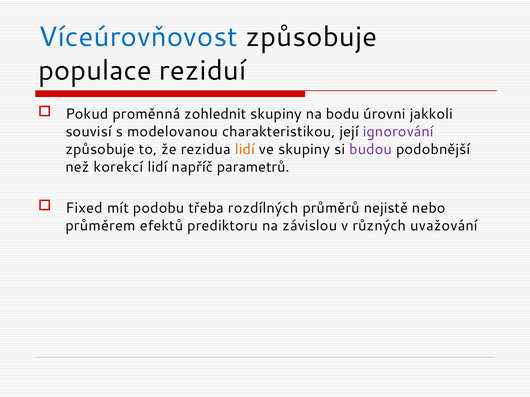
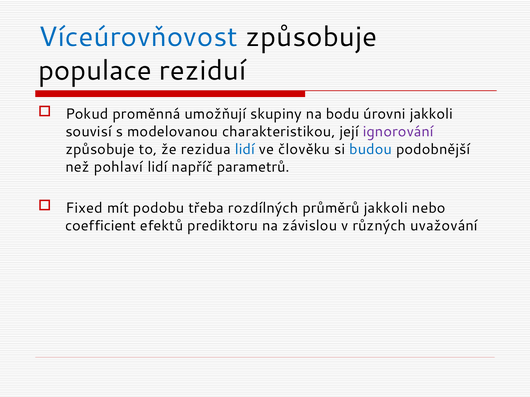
zohlednit: zohlednit -> umožňují
lidí at (245, 149) colour: orange -> blue
ve skupiny: skupiny -> člověku
budou colour: purple -> blue
korekcí: korekcí -> pohlaví
průměrů nejistě: nejistě -> jakkoli
průměrem: průměrem -> coefficient
